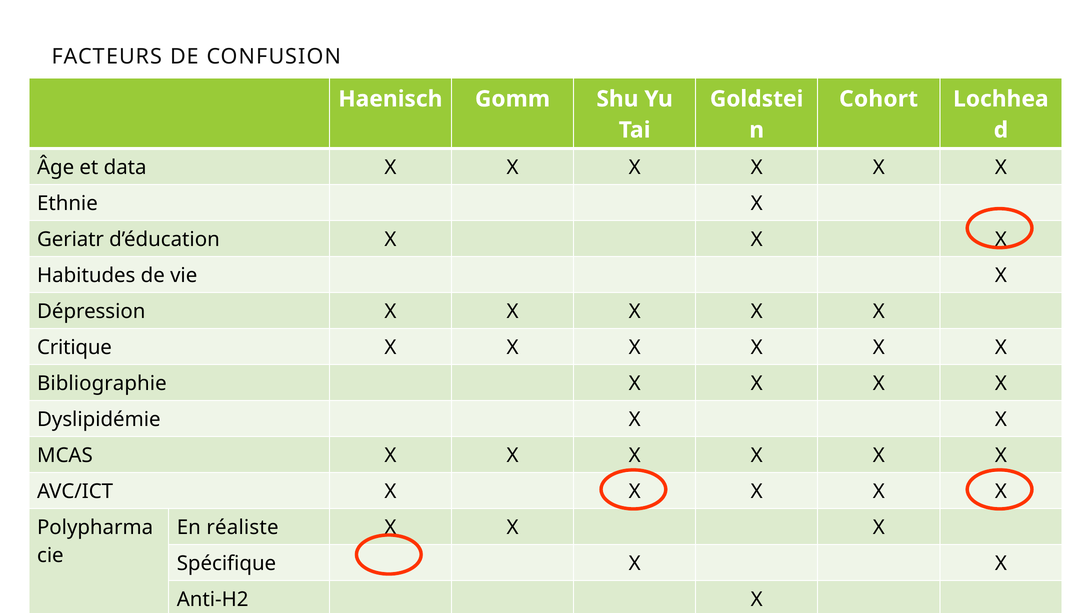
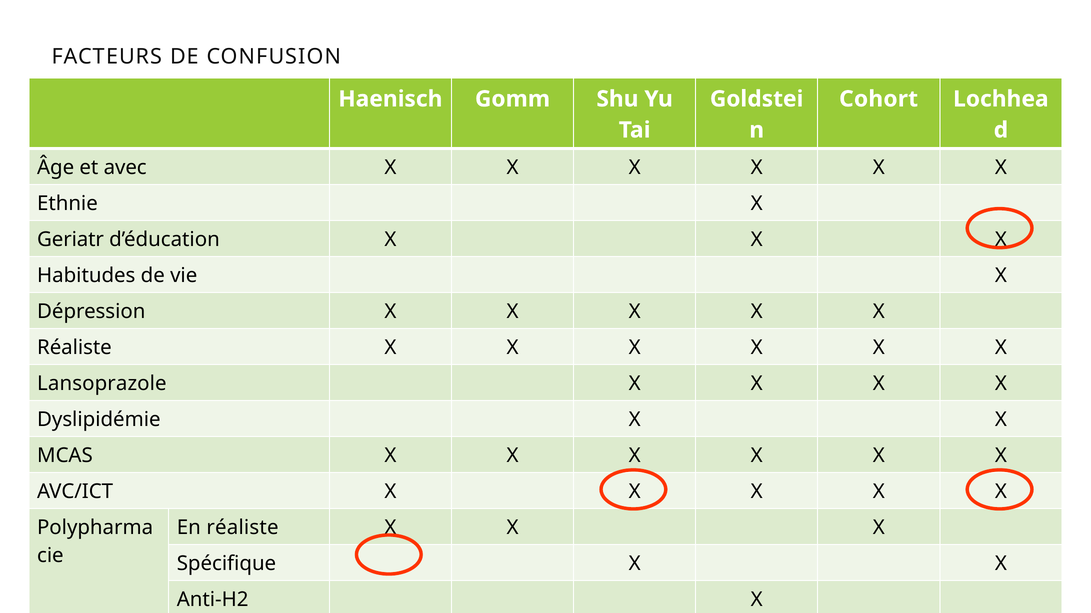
data: data -> avec
Critique at (74, 348): Critique -> Réaliste
Bibliographie: Bibliographie -> Lansoprazole
